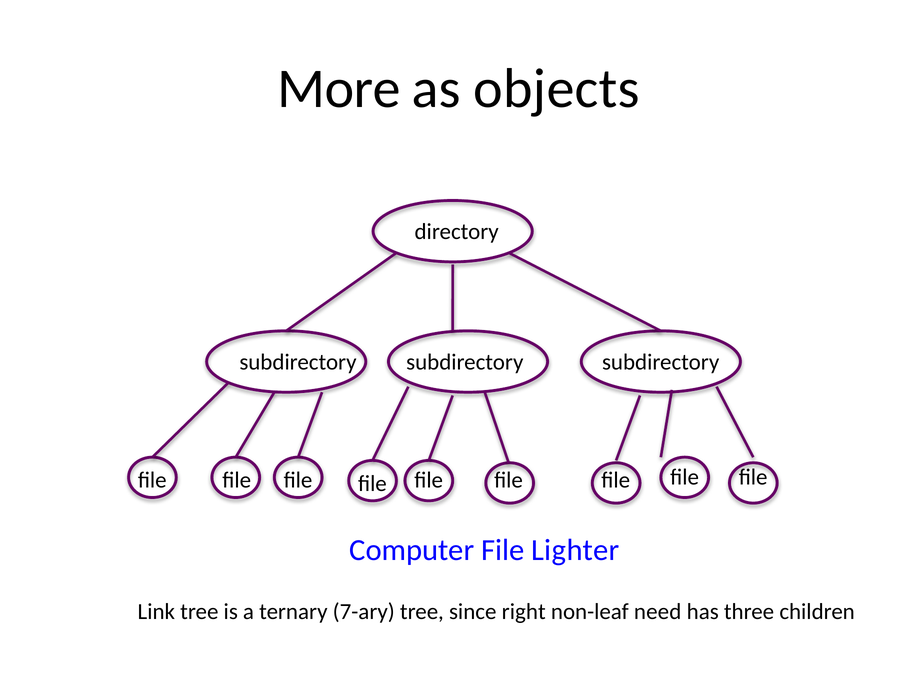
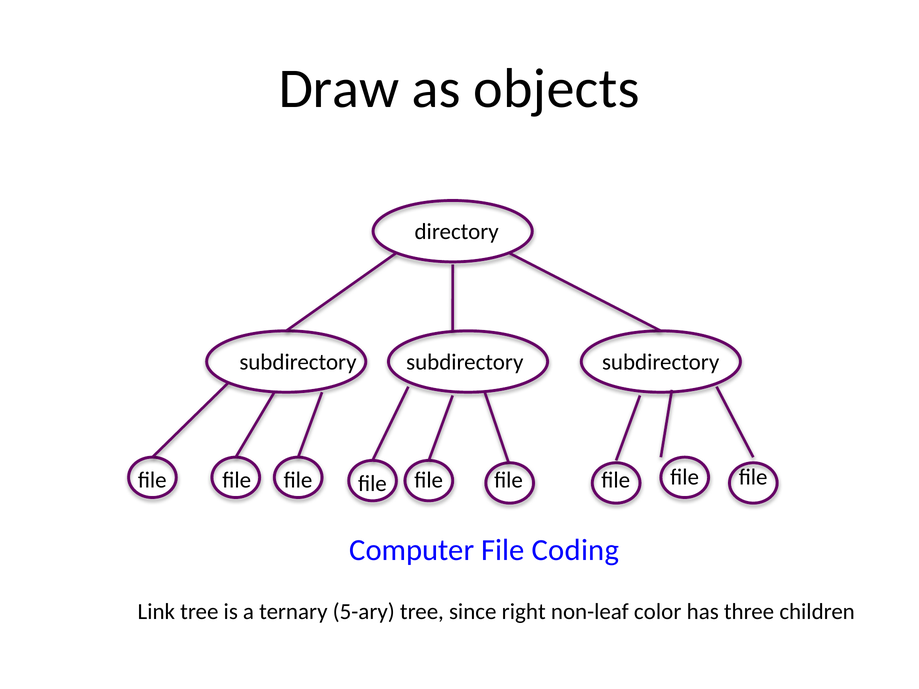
More: More -> Draw
Lighter: Lighter -> Coding
7-ary: 7-ary -> 5-ary
need: need -> color
